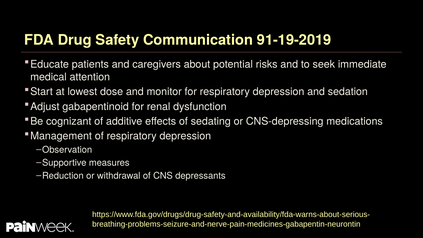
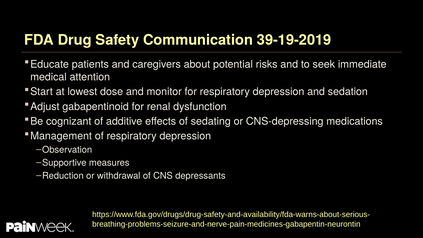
91-19-2019: 91-19-2019 -> 39-19-2019
